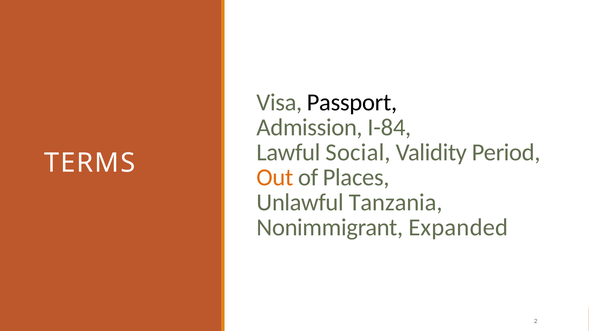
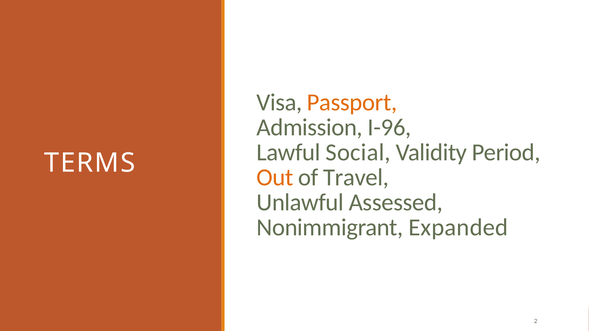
Passport colour: black -> orange
I-84: I-84 -> I-96
Places: Places -> Travel
Tanzania: Tanzania -> Assessed
